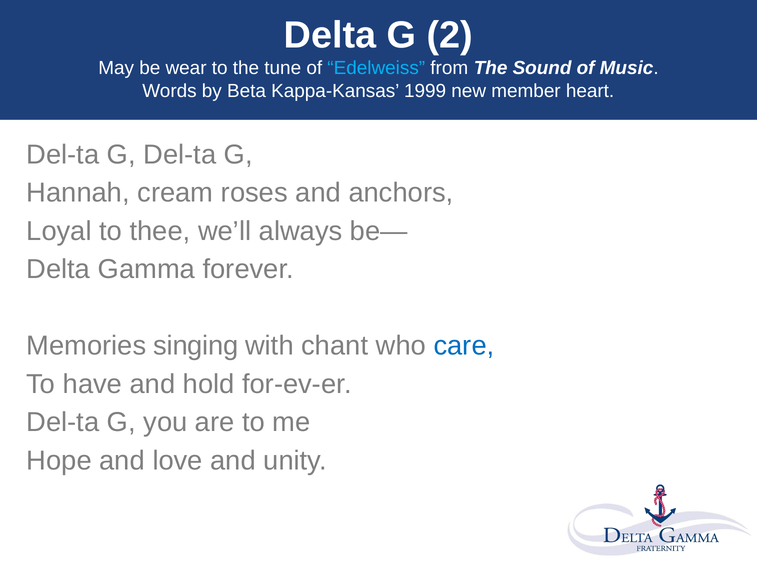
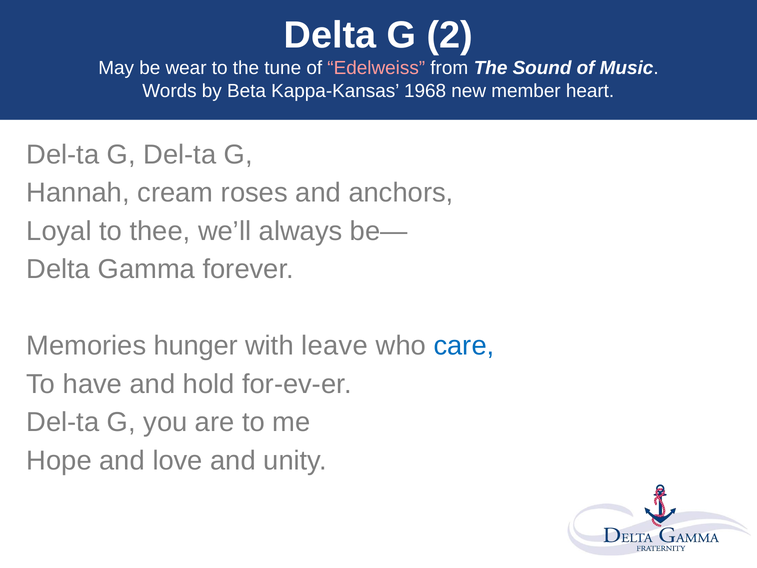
Edelweiss colour: light blue -> pink
1999: 1999 -> 1968
singing: singing -> hunger
chant: chant -> leave
